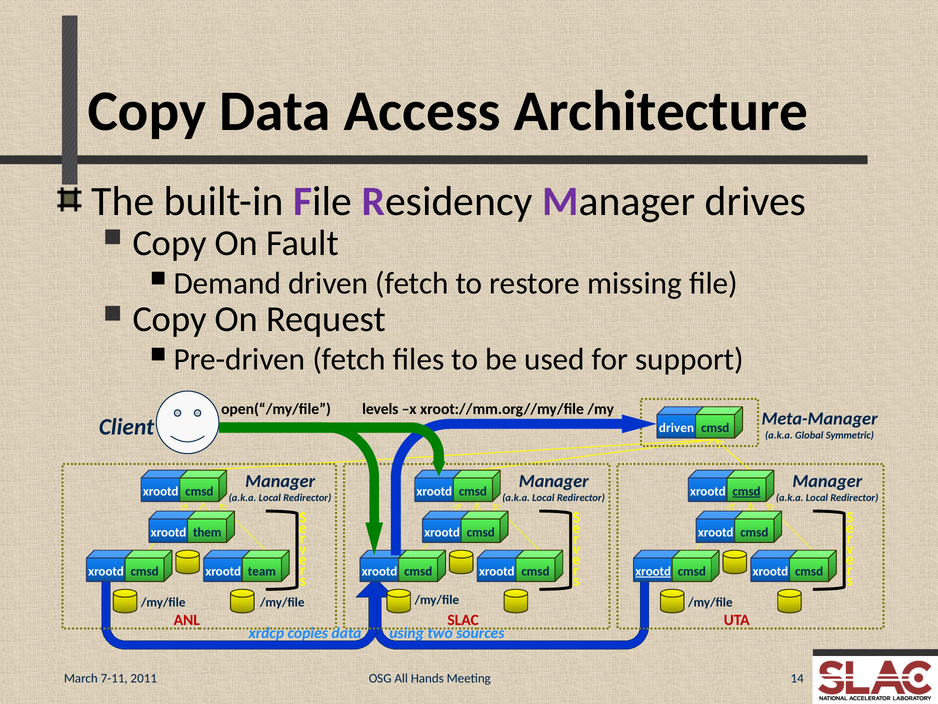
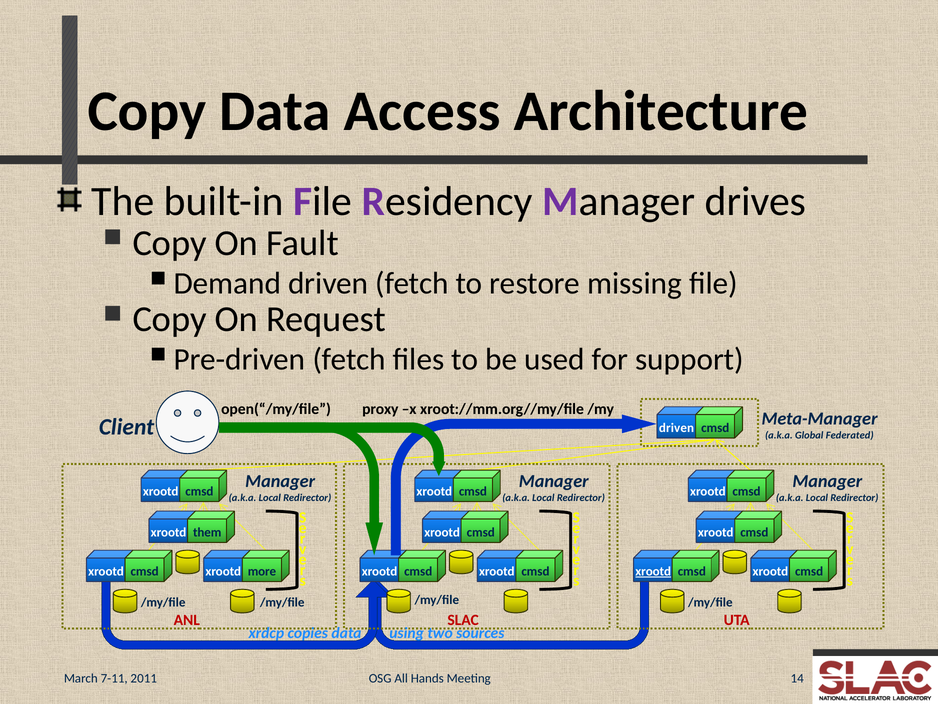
levels: levels -> proxy
Symmetric: Symmetric -> Federated
cmsd at (747, 491) underline: present -> none
team: team -> more
